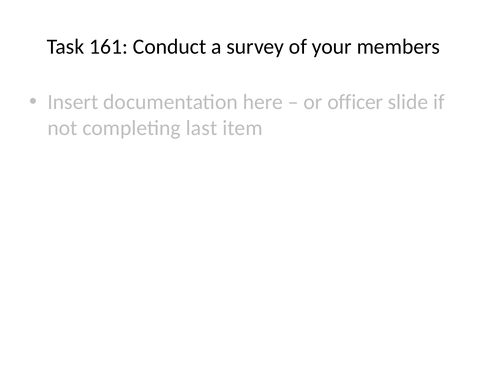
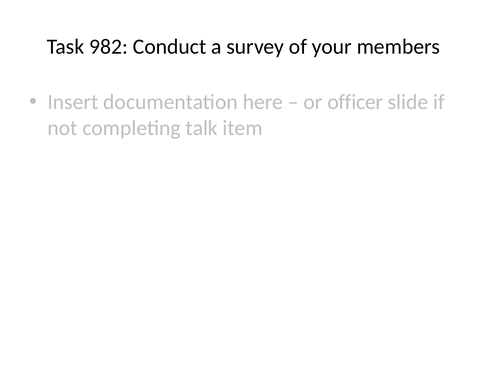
161: 161 -> 982
last: last -> talk
